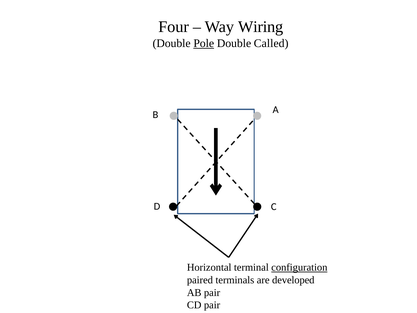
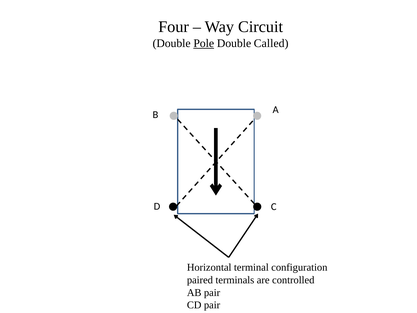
Wiring: Wiring -> Circuit
configuration underline: present -> none
developed: developed -> controlled
